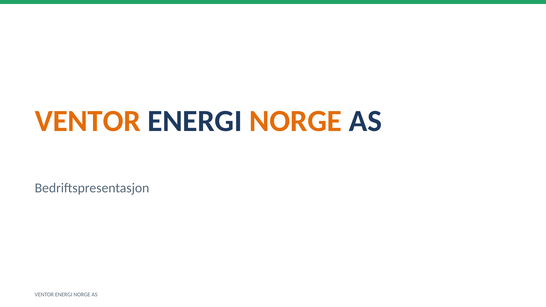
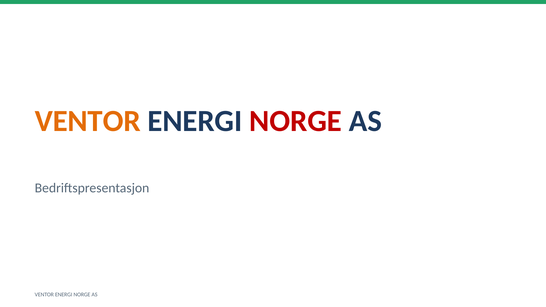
NORGE at (296, 121) colour: orange -> red
